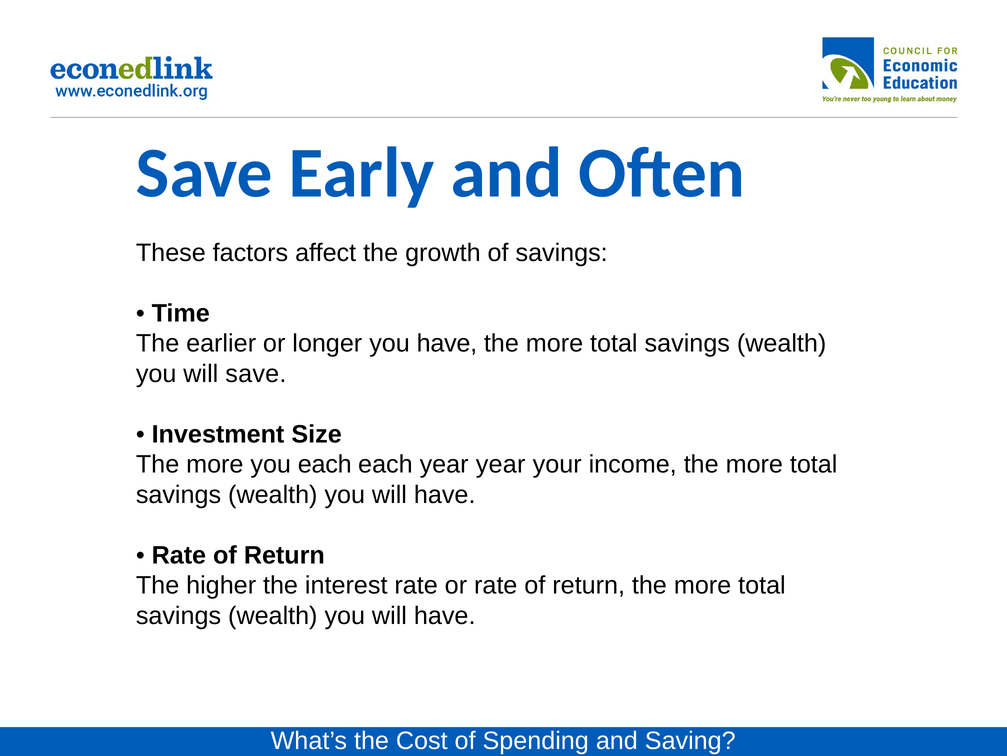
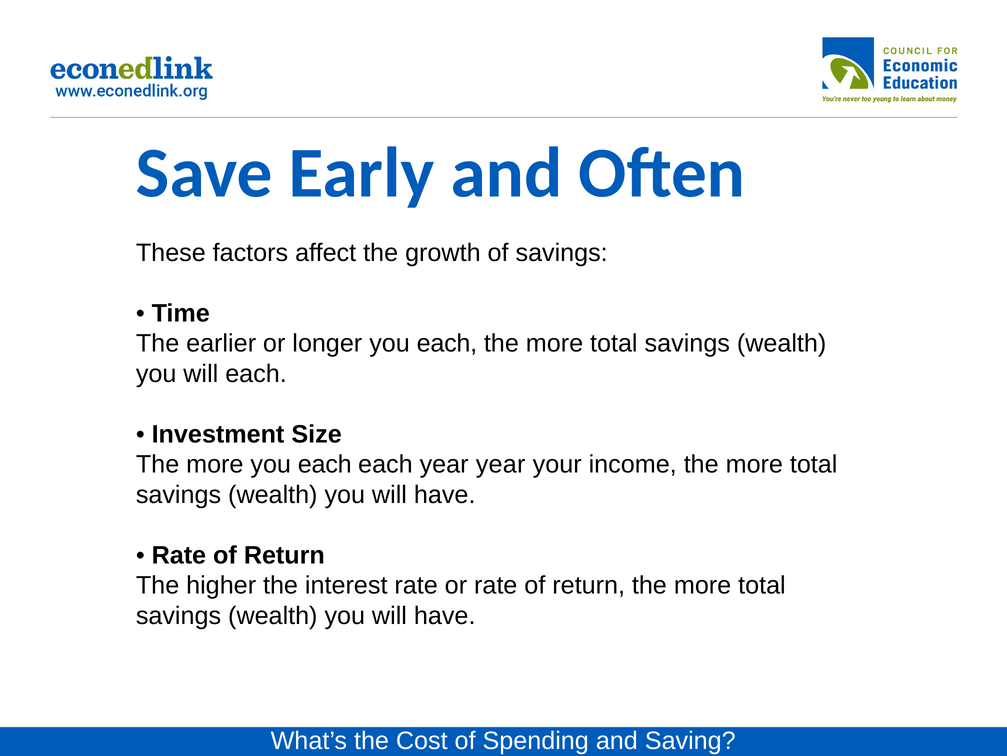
longer you have: have -> each
will save: save -> each
